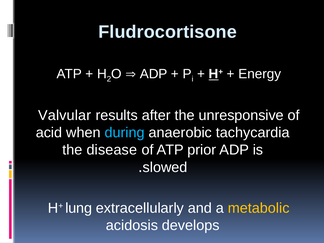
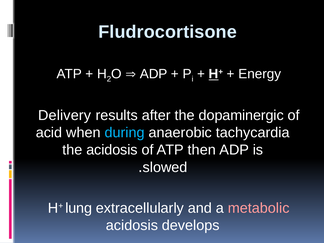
Valvular: Valvular -> Delivery
unresponsive: unresponsive -> dopaminergic
the disease: disease -> acidosis
prior: prior -> then
metabolic colour: yellow -> pink
